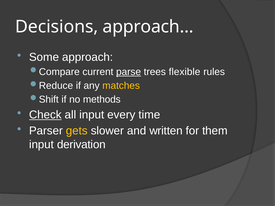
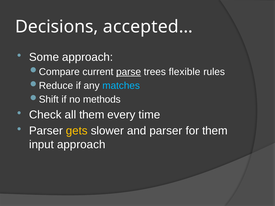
approach…: approach… -> accepted…
matches colour: yellow -> light blue
Check underline: present -> none
all input: input -> them
and written: written -> parser
input derivation: derivation -> approach
